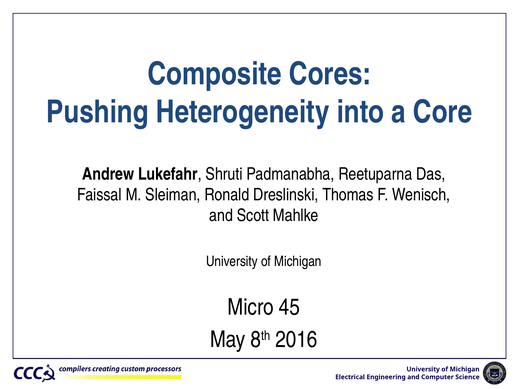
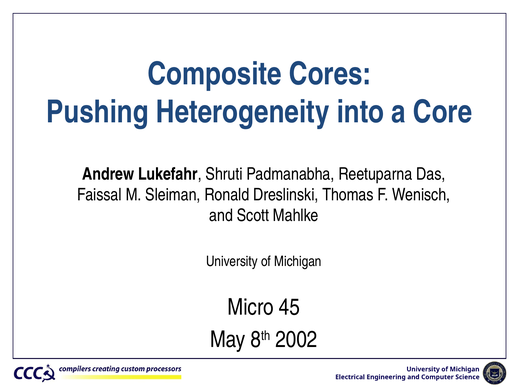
2016: 2016 -> 2002
